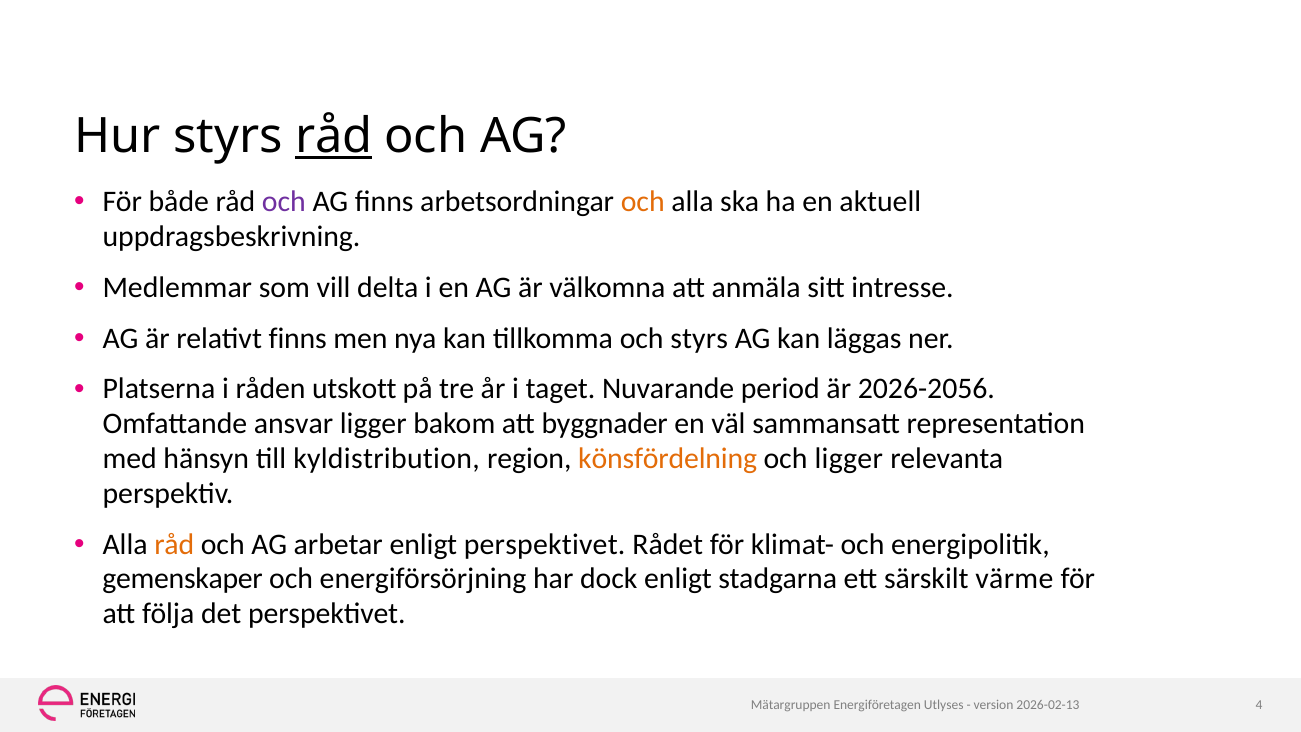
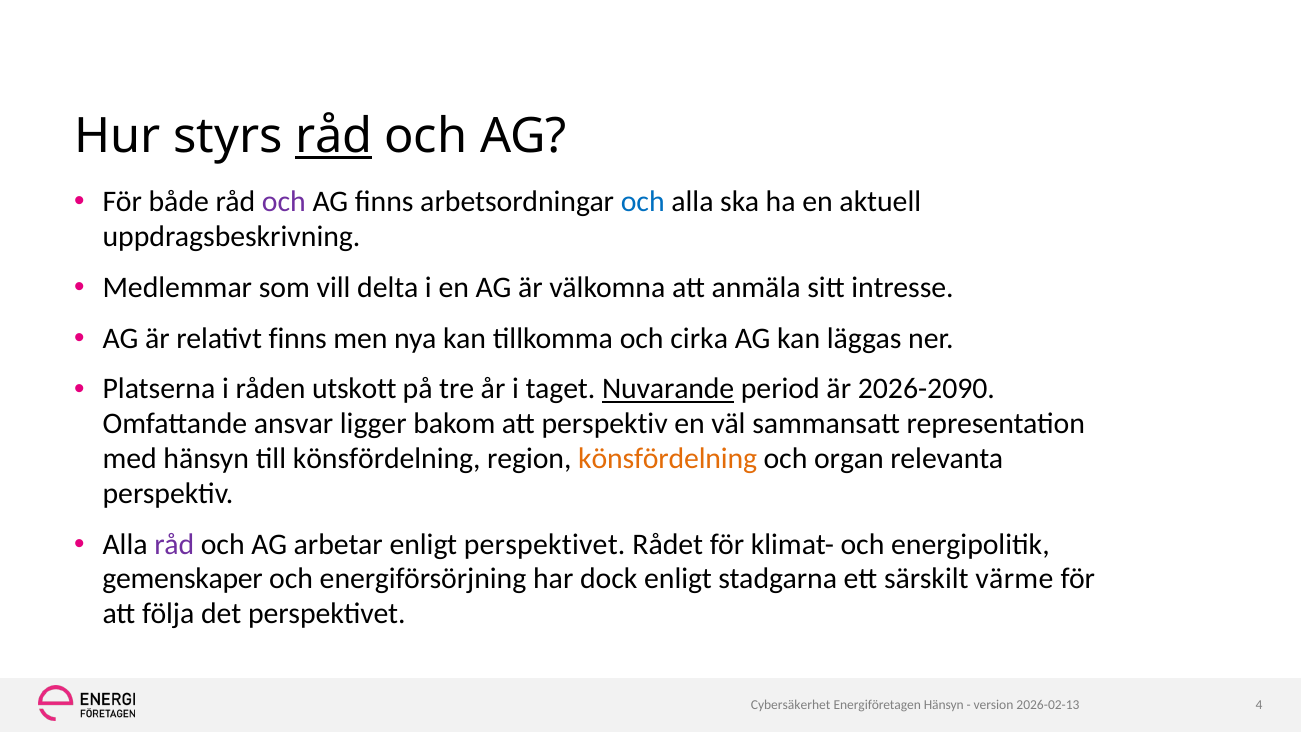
och at (643, 202) colour: orange -> blue
och styrs: styrs -> cirka
Nuvarande underline: none -> present
2026-2056: 2026-2056 -> 2026-2090
att byggnader: byggnader -> perspektiv
till kyldistribution: kyldistribution -> könsfördelning
och ligger: ligger -> organ
råd at (174, 544) colour: orange -> purple
Mätargruppen: Mätargruppen -> Cybersäkerhet
Energiföretagen Utlyses: Utlyses -> Hänsyn
